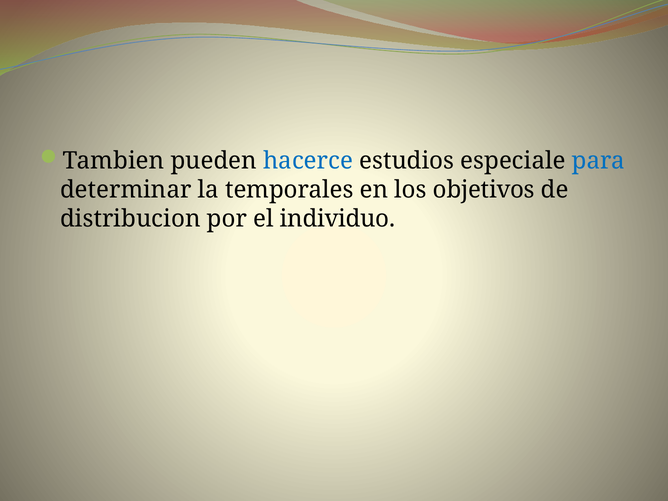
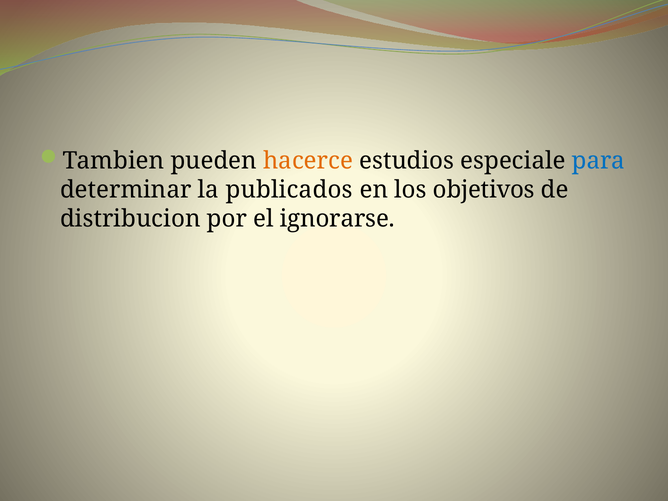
hacerce colour: blue -> orange
temporales: temporales -> publicados
individuo: individuo -> ignorarse
